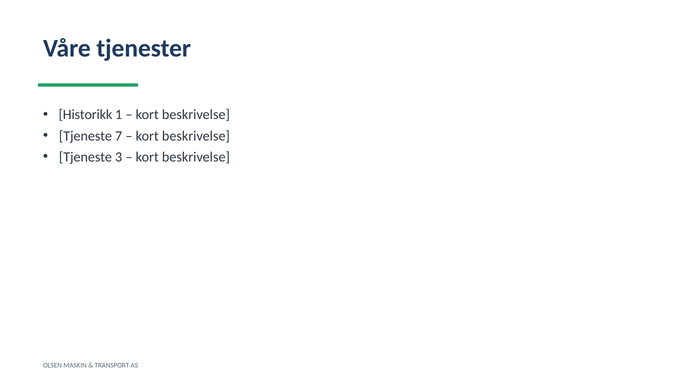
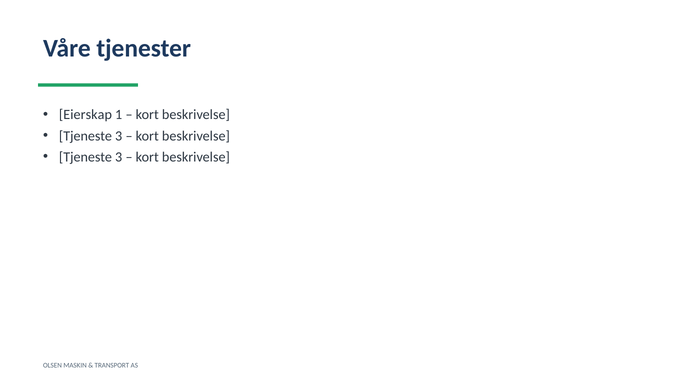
Historikk: Historikk -> Eierskap
7 at (119, 136): 7 -> 3
